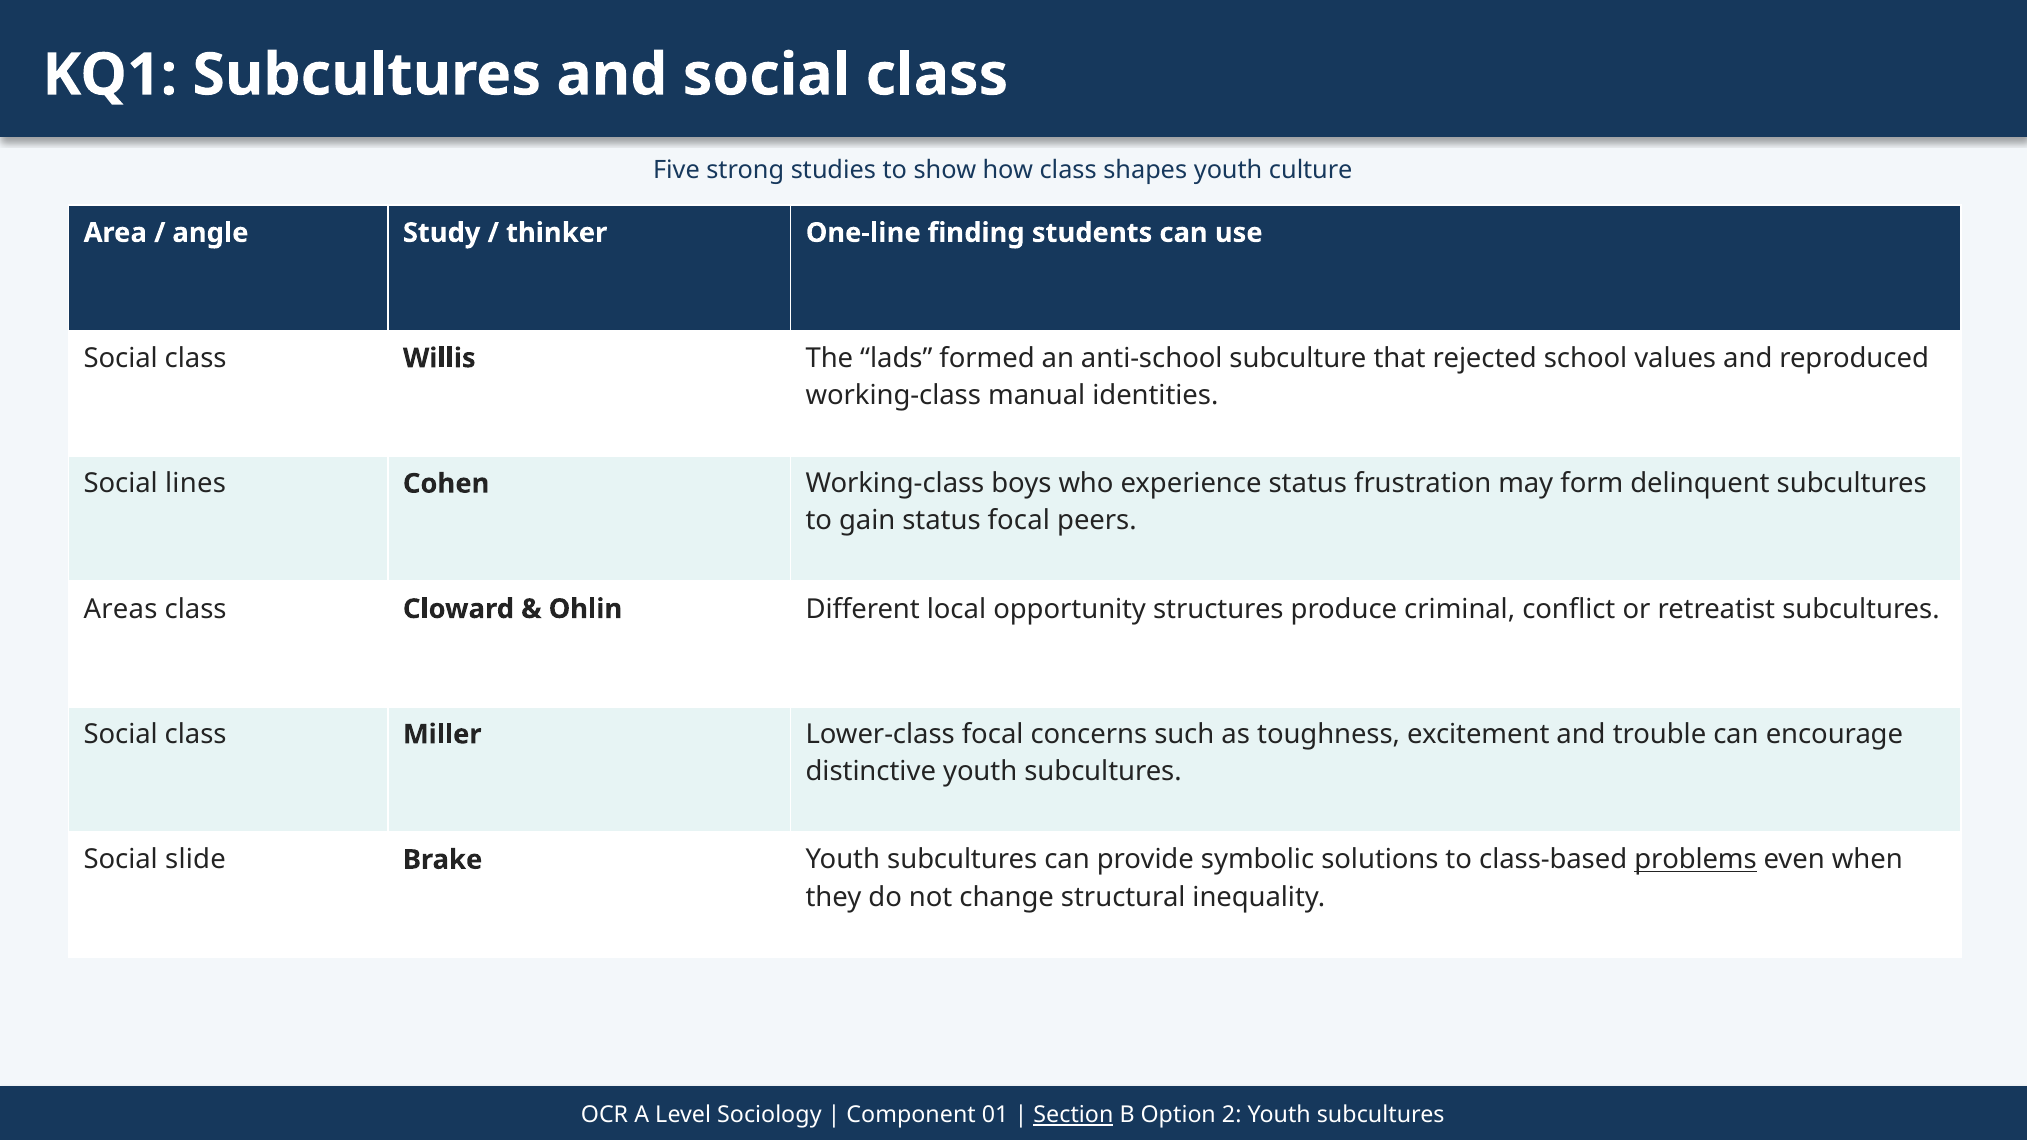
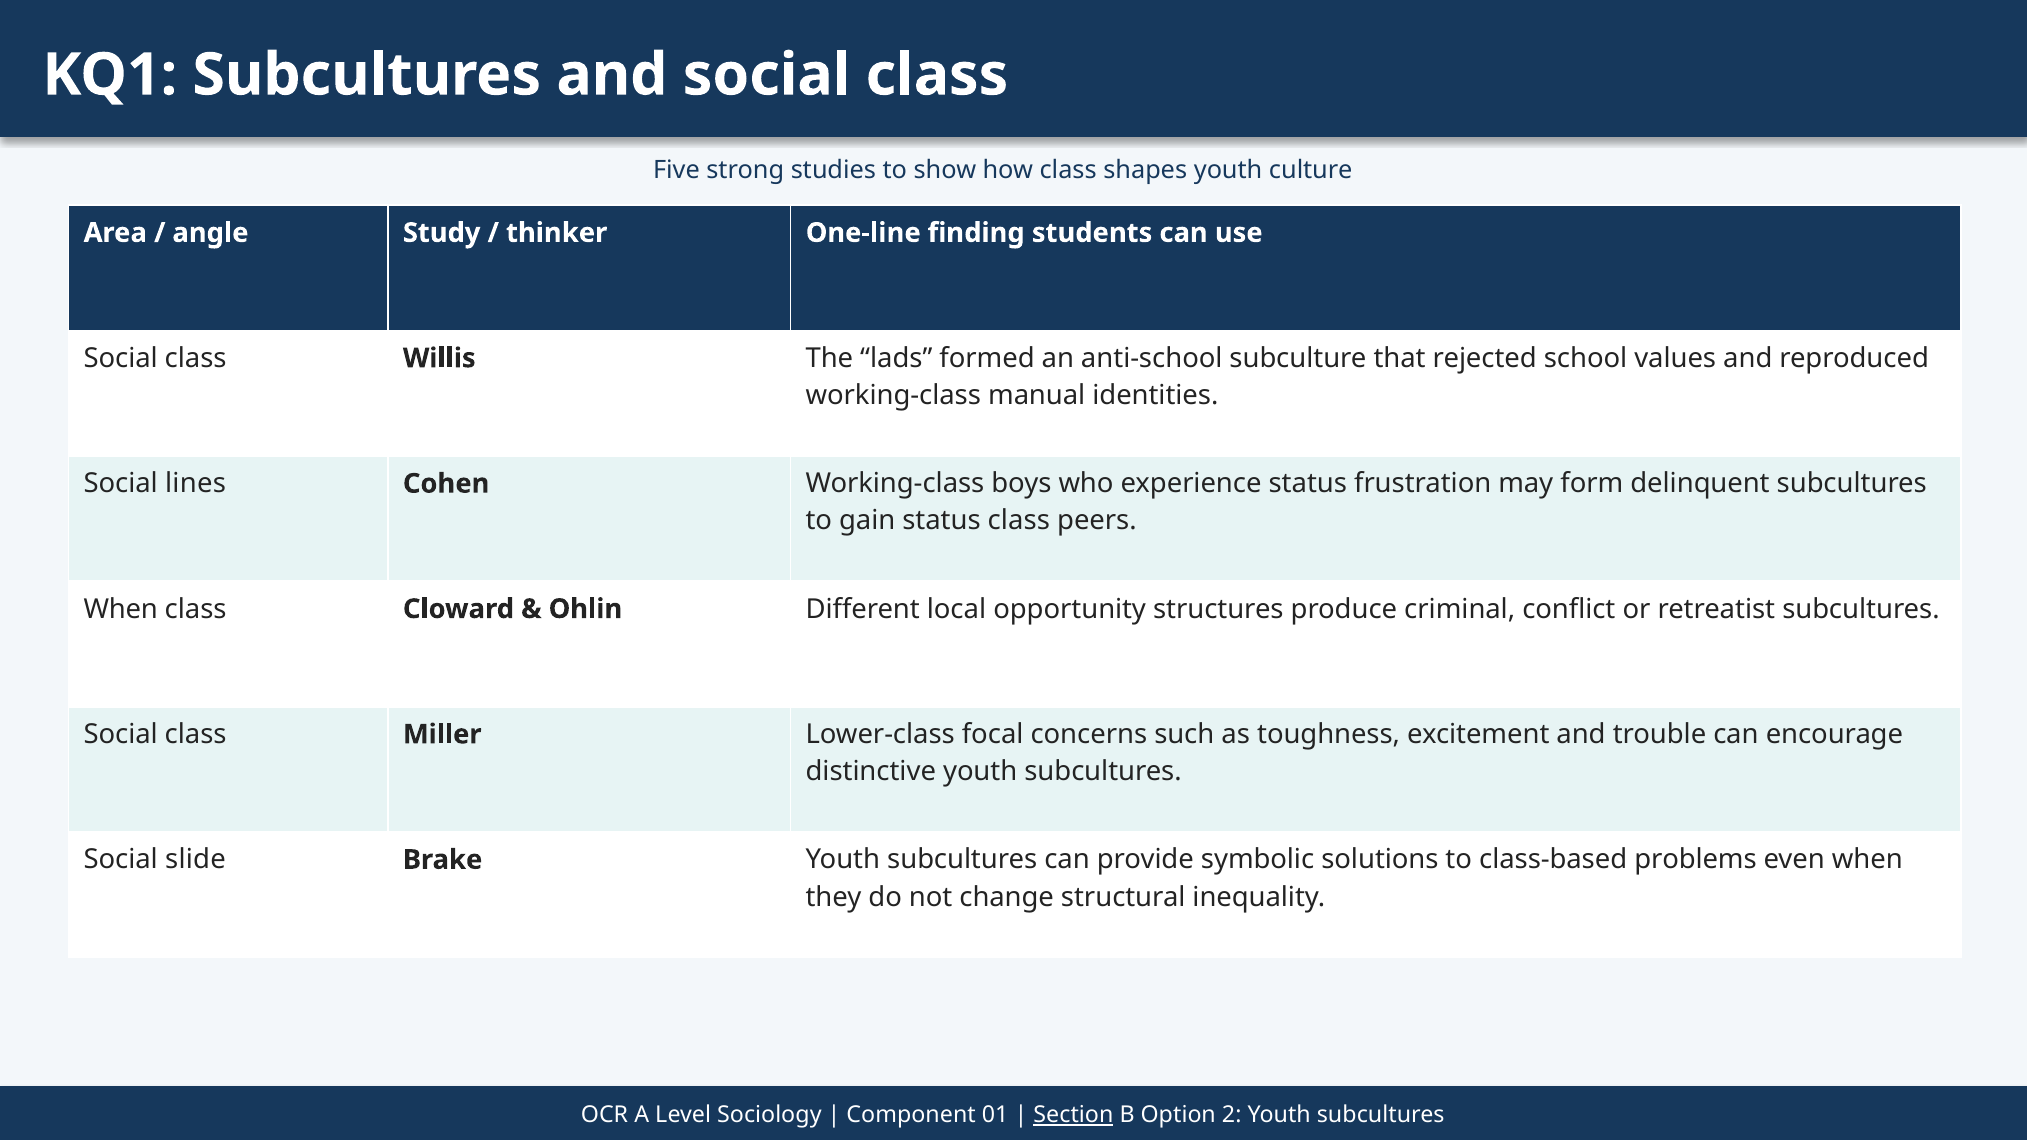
status focal: focal -> class
Areas at (121, 609): Areas -> When
problems underline: present -> none
